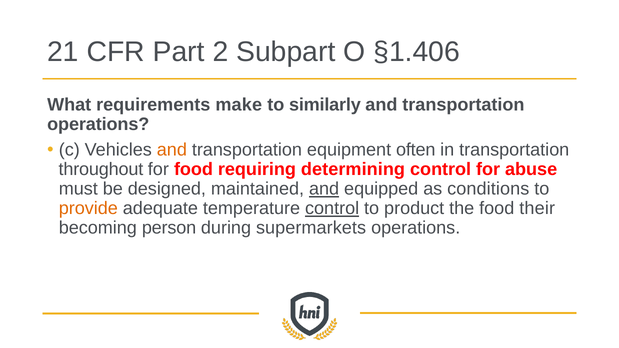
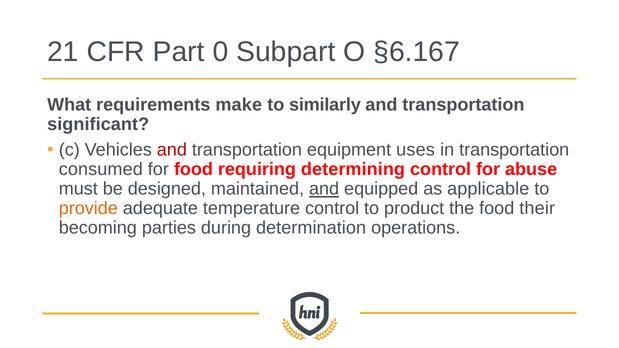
2: 2 -> 0
§1.406: §1.406 -> §6.167
operations at (98, 124): operations -> significant
and at (172, 150) colour: orange -> red
often: often -> uses
throughout: throughout -> consumed
conditions: conditions -> applicable
control at (332, 209) underline: present -> none
person: person -> parties
supermarkets: supermarkets -> determination
